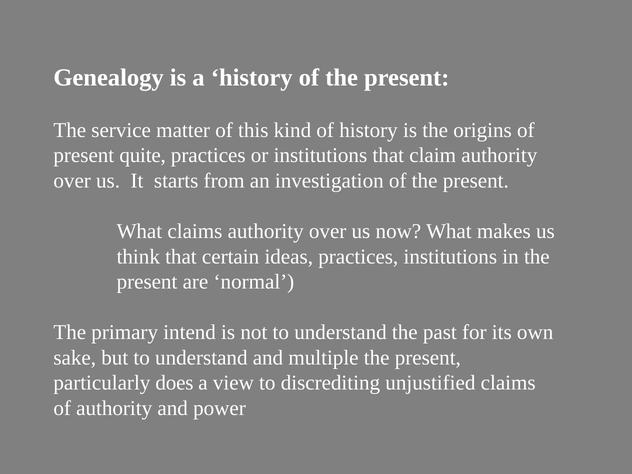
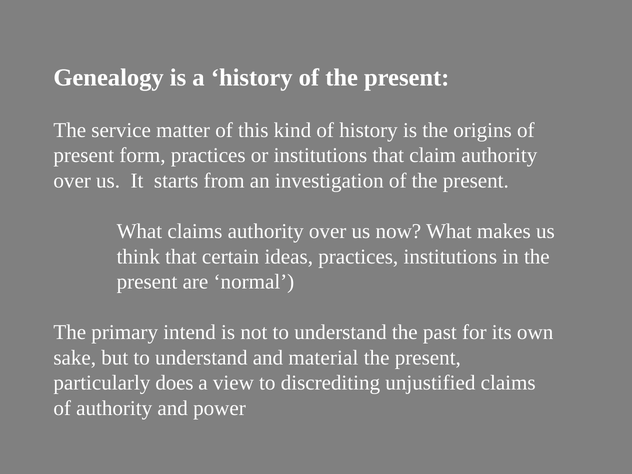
quite: quite -> form
multiple: multiple -> material
